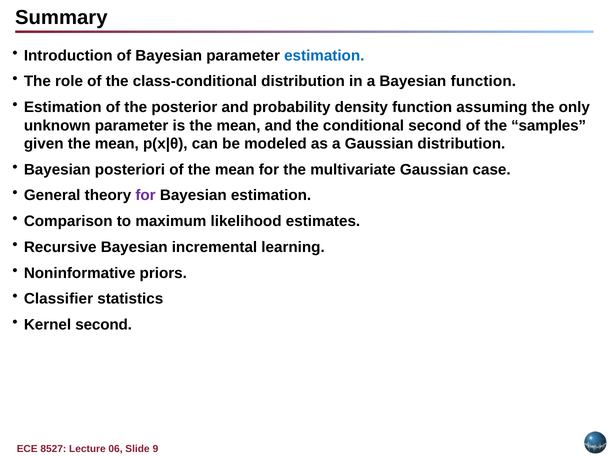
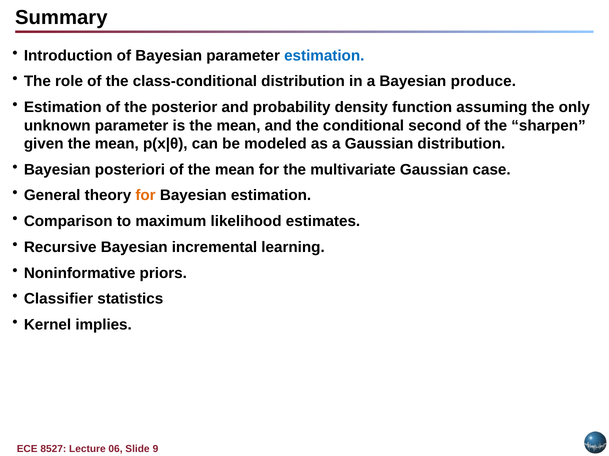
Bayesian function: function -> produce
samples: samples -> sharpen
for at (146, 196) colour: purple -> orange
Kernel second: second -> implies
